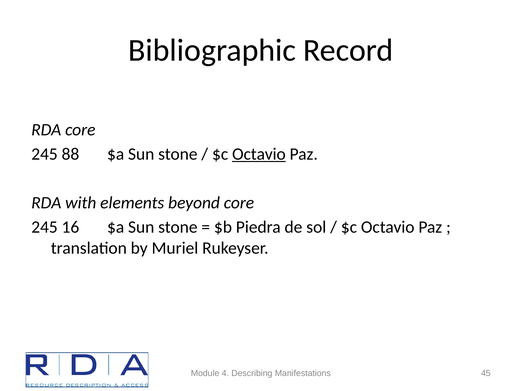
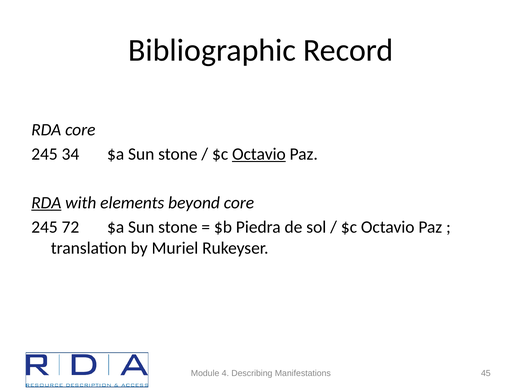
88: 88 -> 34
RDA at (46, 203) underline: none -> present
16: 16 -> 72
